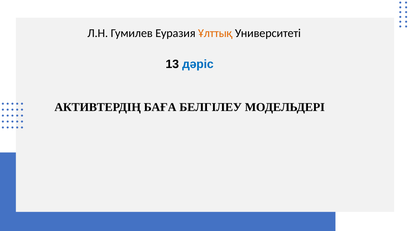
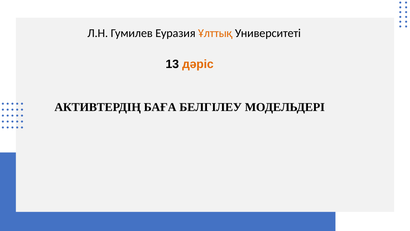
дәріс colour: blue -> orange
